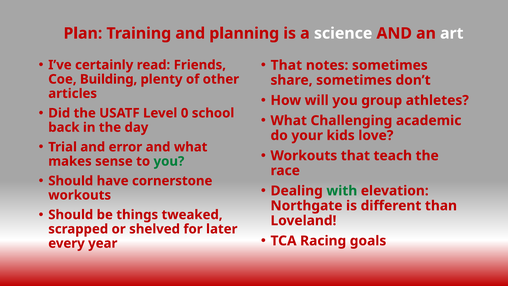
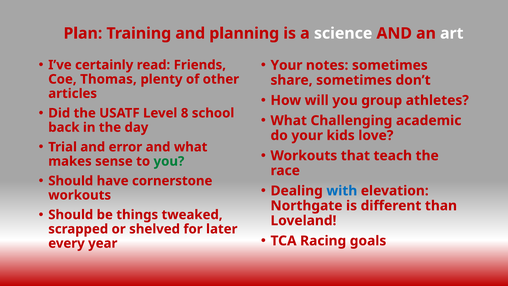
That at (286, 65): That -> Your
Building: Building -> Thomas
0: 0 -> 8
with colour: green -> blue
